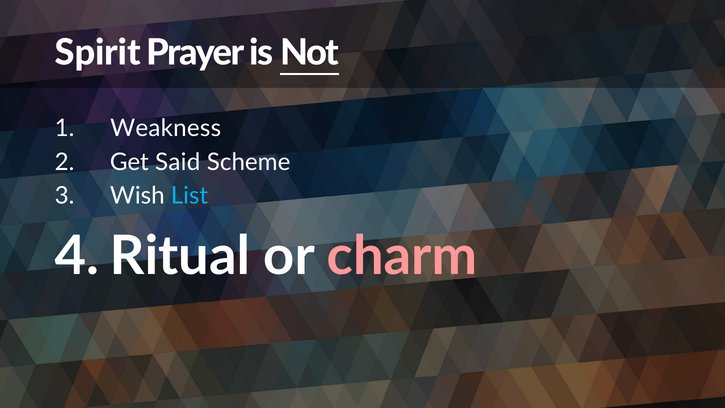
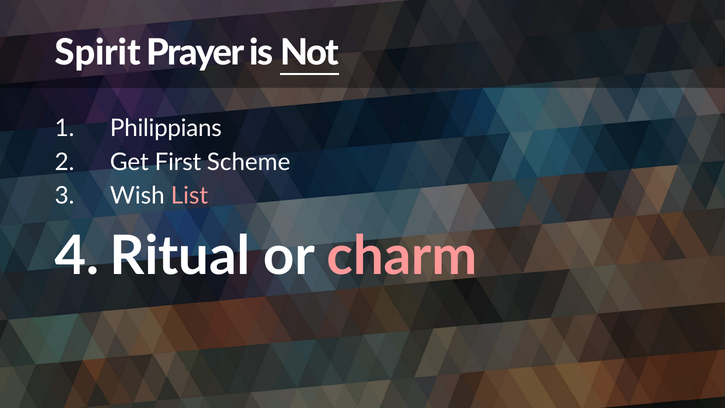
Weakness: Weakness -> Philippians
Said: Said -> First
List colour: light blue -> pink
